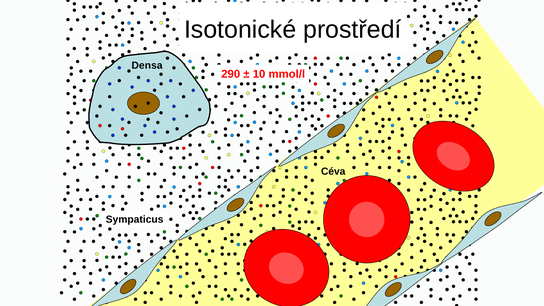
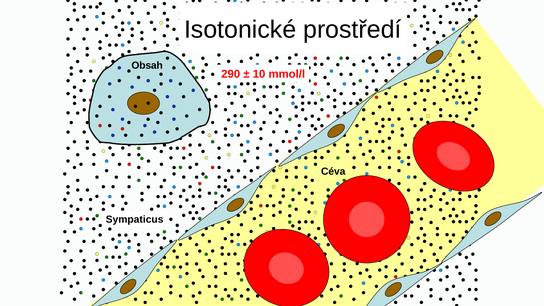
Densa: Densa -> Obsah
